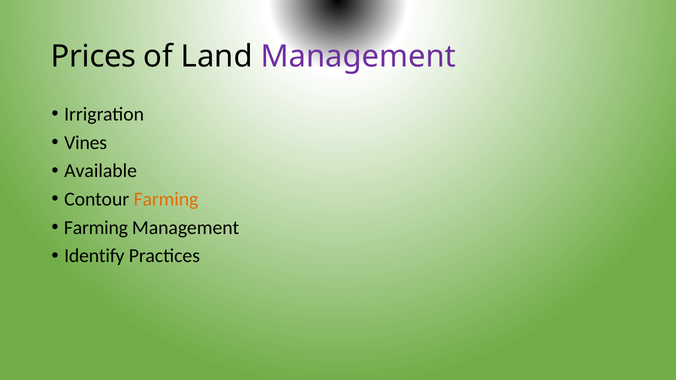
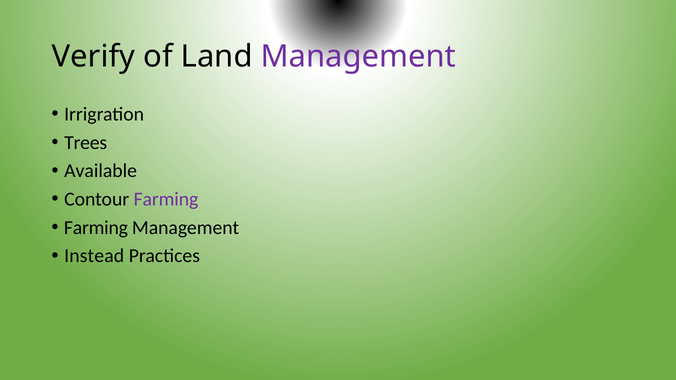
Prices: Prices -> Verify
Vines: Vines -> Trees
Farming at (166, 199) colour: orange -> purple
Identify: Identify -> Instead
